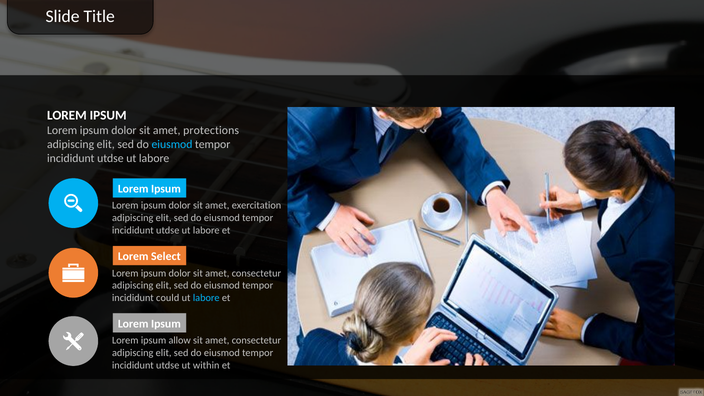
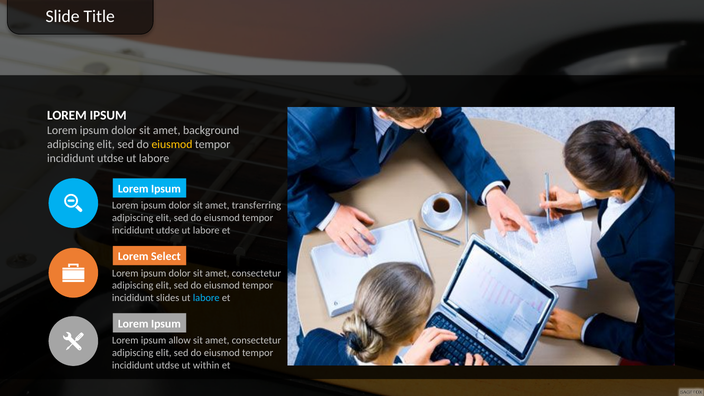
protections: protections -> background
eiusmod at (172, 144) colour: light blue -> yellow
exercitation: exercitation -> transferring
could: could -> slides
